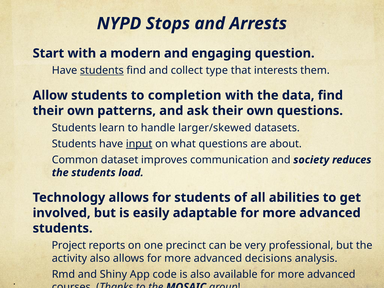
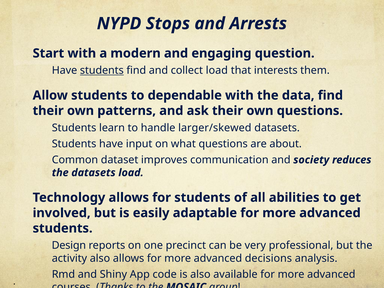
collect type: type -> load
completion: completion -> dependable
input underline: present -> none
the students: students -> datasets
Project: Project -> Design
